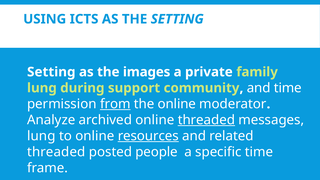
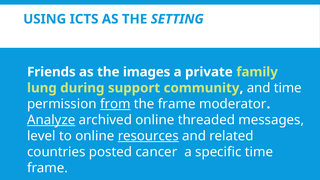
Setting at (51, 72): Setting -> Friends
the online: online -> frame
Analyze underline: none -> present
threaded at (206, 120) underline: present -> none
lung at (41, 136): lung -> level
threaded at (56, 152): threaded -> countries
people: people -> cancer
